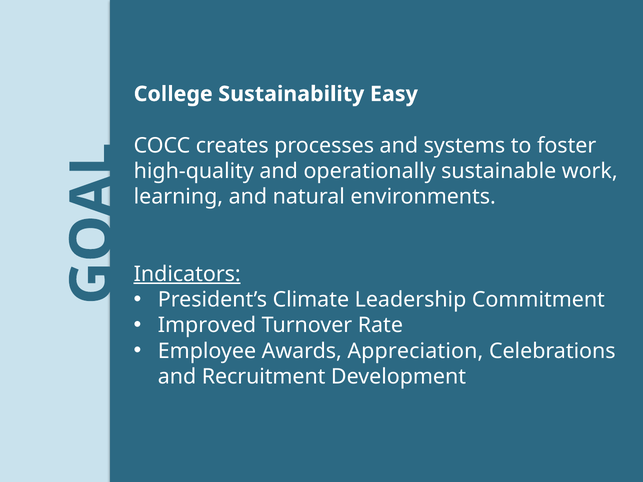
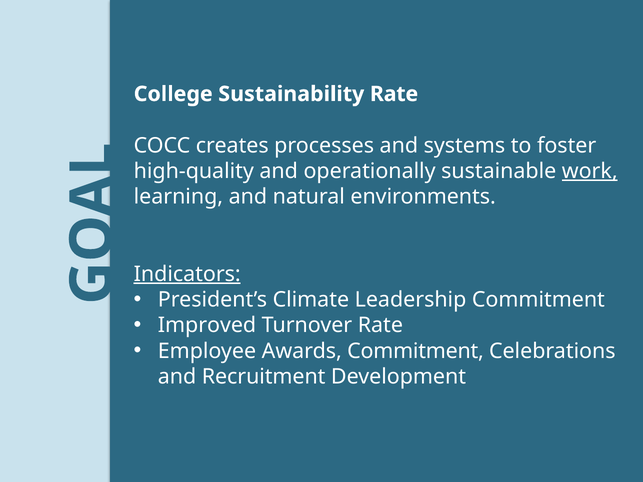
Sustainability Easy: Easy -> Rate
work underline: none -> present
Awards Appreciation: Appreciation -> Commitment
